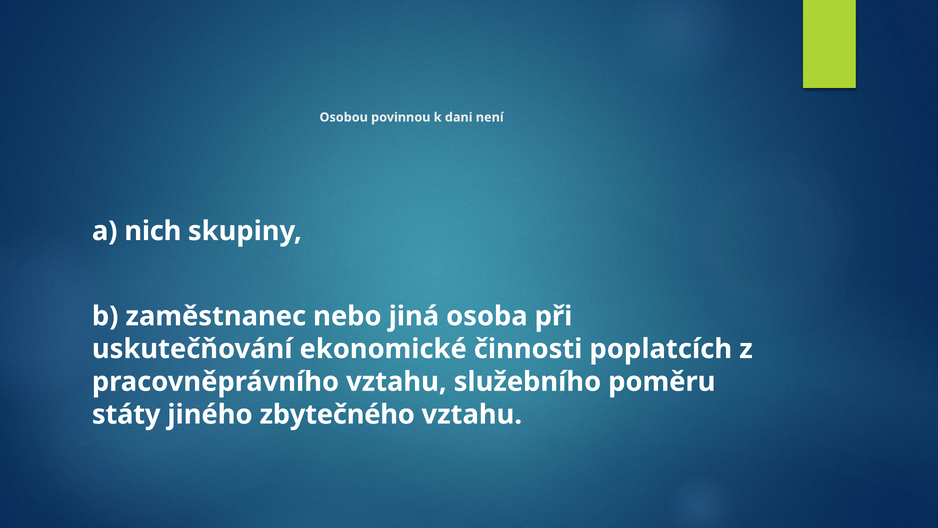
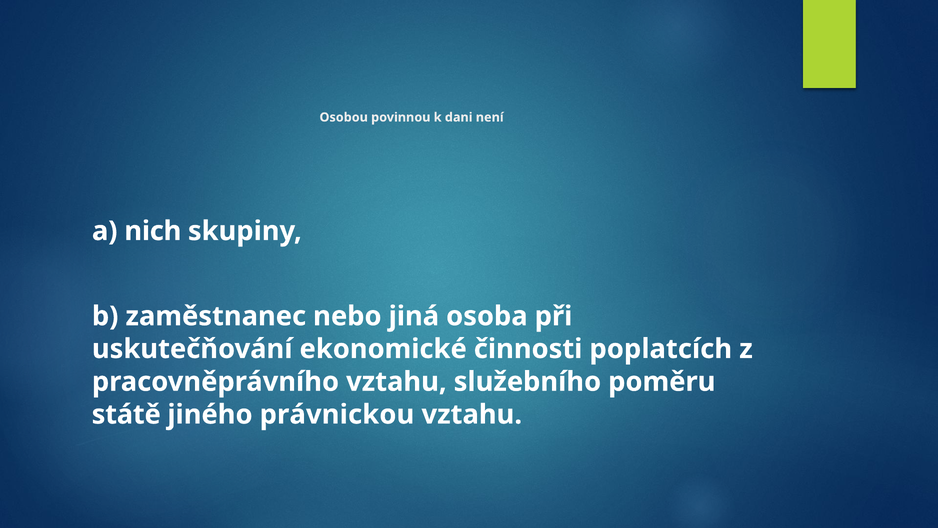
státy: státy -> státě
zbytečného: zbytečného -> právnickou
